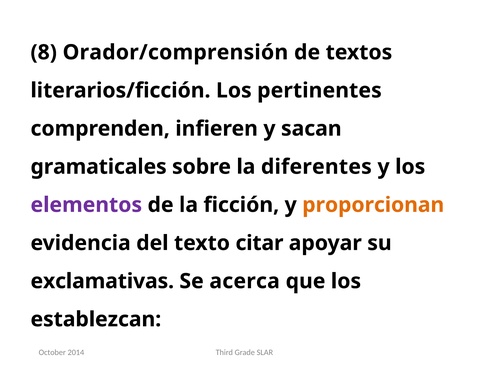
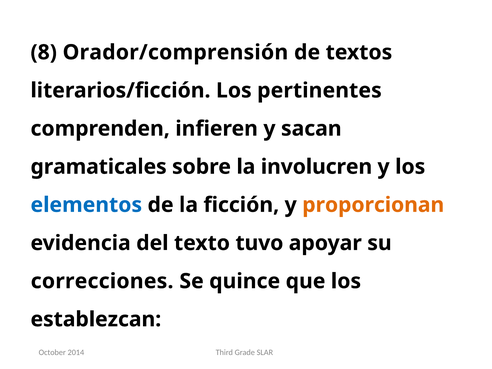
diferentes: diferentes -> involucren
elementos colour: purple -> blue
citar: citar -> tuvo
exclamativas: exclamativas -> correcciones
acerca: acerca -> quince
